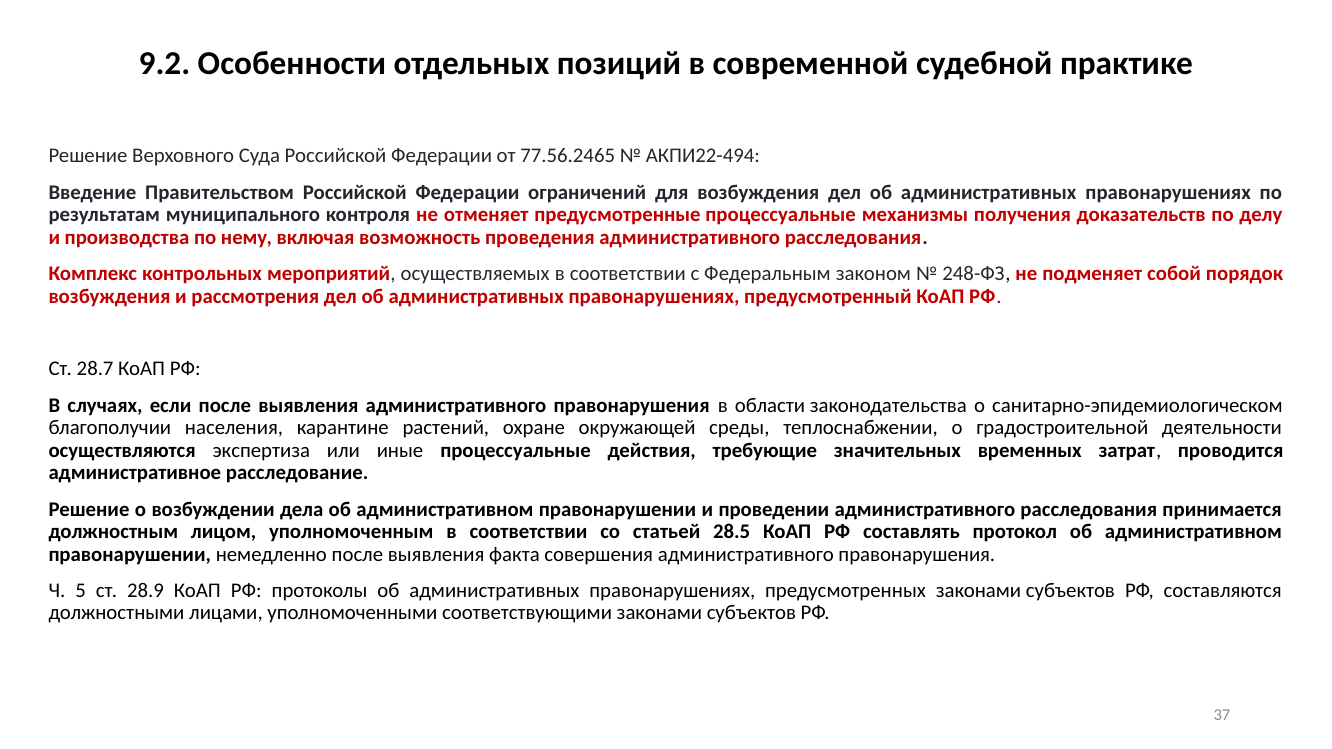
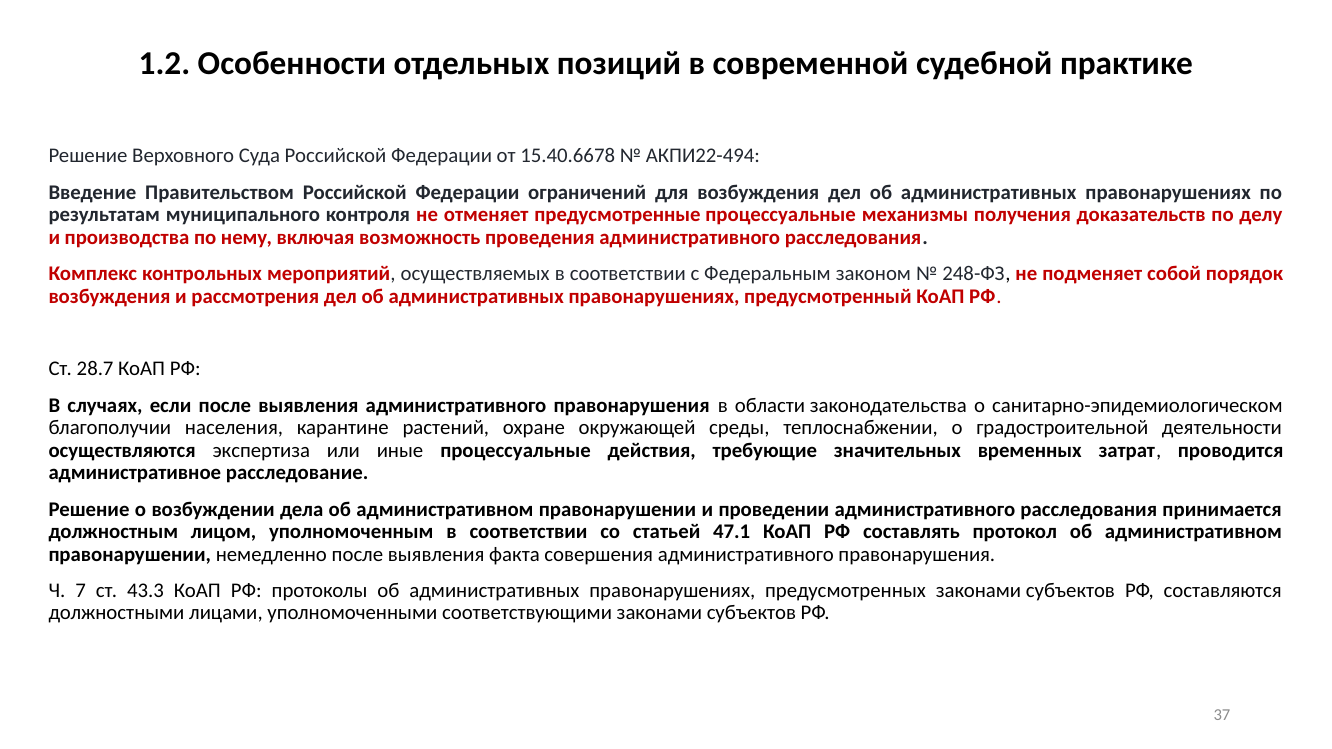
9.2: 9.2 -> 1.2
77.56.2465: 77.56.2465 -> 15.40.6678
28.5: 28.5 -> 47.1
5: 5 -> 7
28.9: 28.9 -> 43.3
